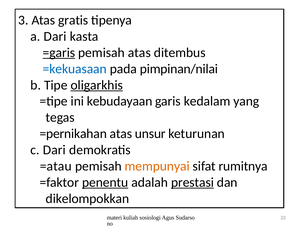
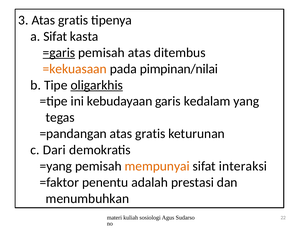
a Dari: Dari -> Sifat
=kekuasaan colour: blue -> orange
=pernikahan: =pernikahan -> =pandangan
unsur at (150, 134): unsur -> gratis
=atau: =atau -> =yang
rumitnya: rumitnya -> interaksi
penentu underline: present -> none
prestasi underline: present -> none
dikelompokkan: dikelompokkan -> menumbuhkan
